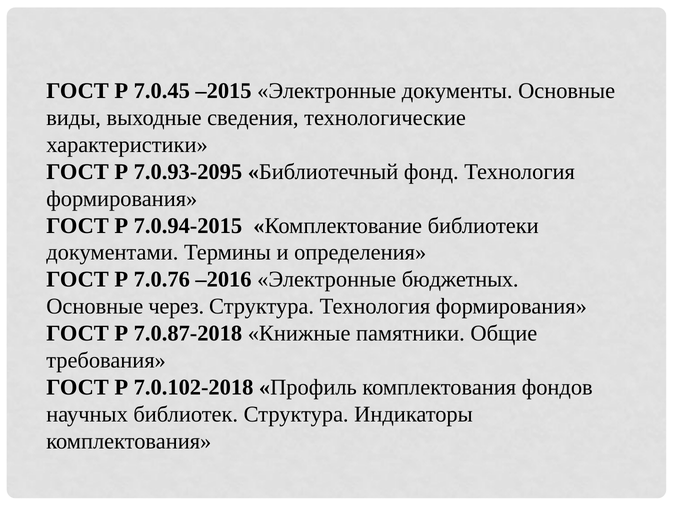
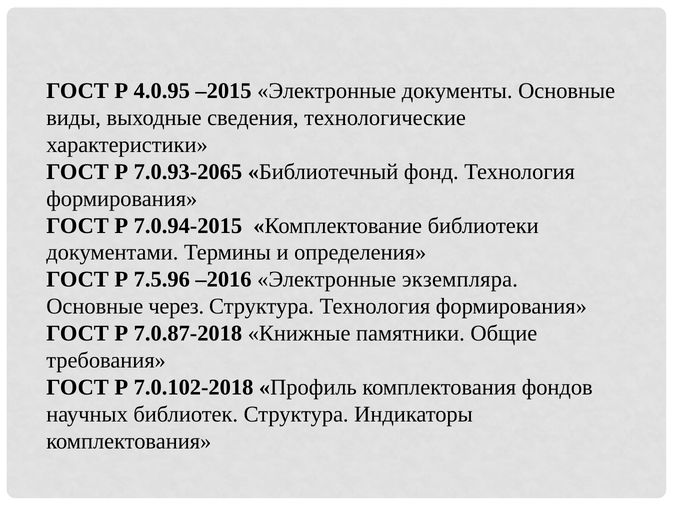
7.0.45: 7.0.45 -> 4.0.95
7.0.93-2095: 7.0.93-2095 -> 7.0.93-2065
7.0.76: 7.0.76 -> 7.5.96
бюджетных: бюджетных -> экземпляра
